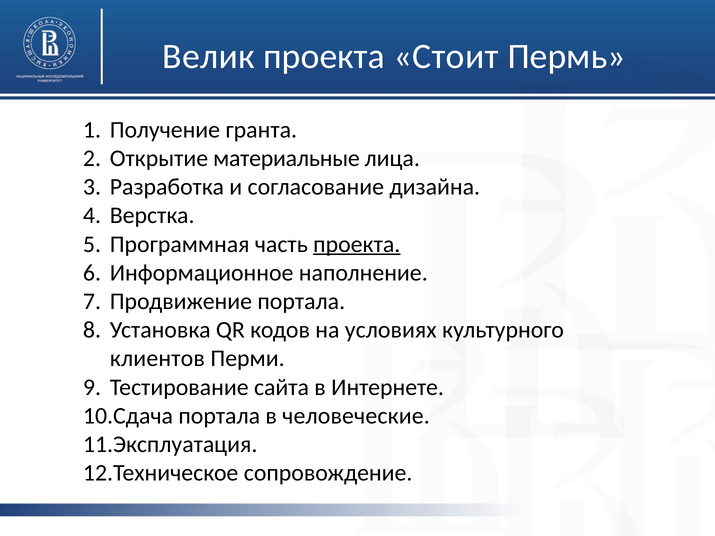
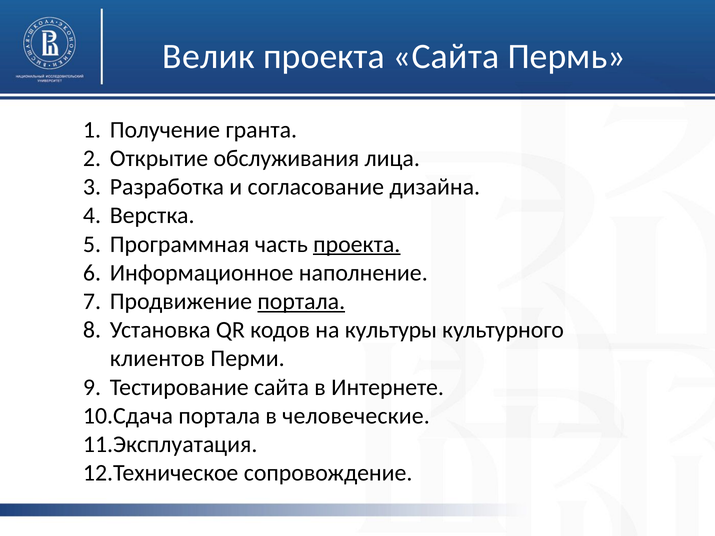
проекта Стоит: Стоит -> Сайта
материальные: материальные -> обслуживания
портала at (301, 302) underline: none -> present
условиях: условиях -> культуры
